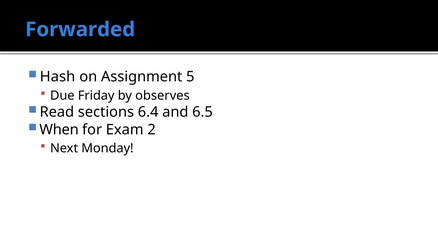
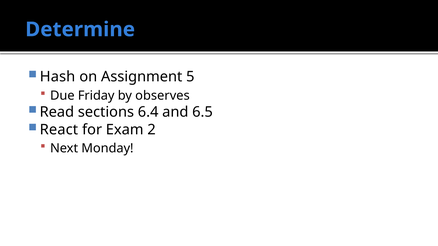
Forwarded: Forwarded -> Determine
When: When -> React
